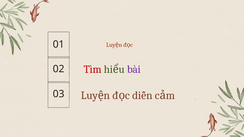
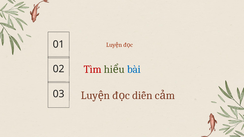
bài colour: purple -> blue
